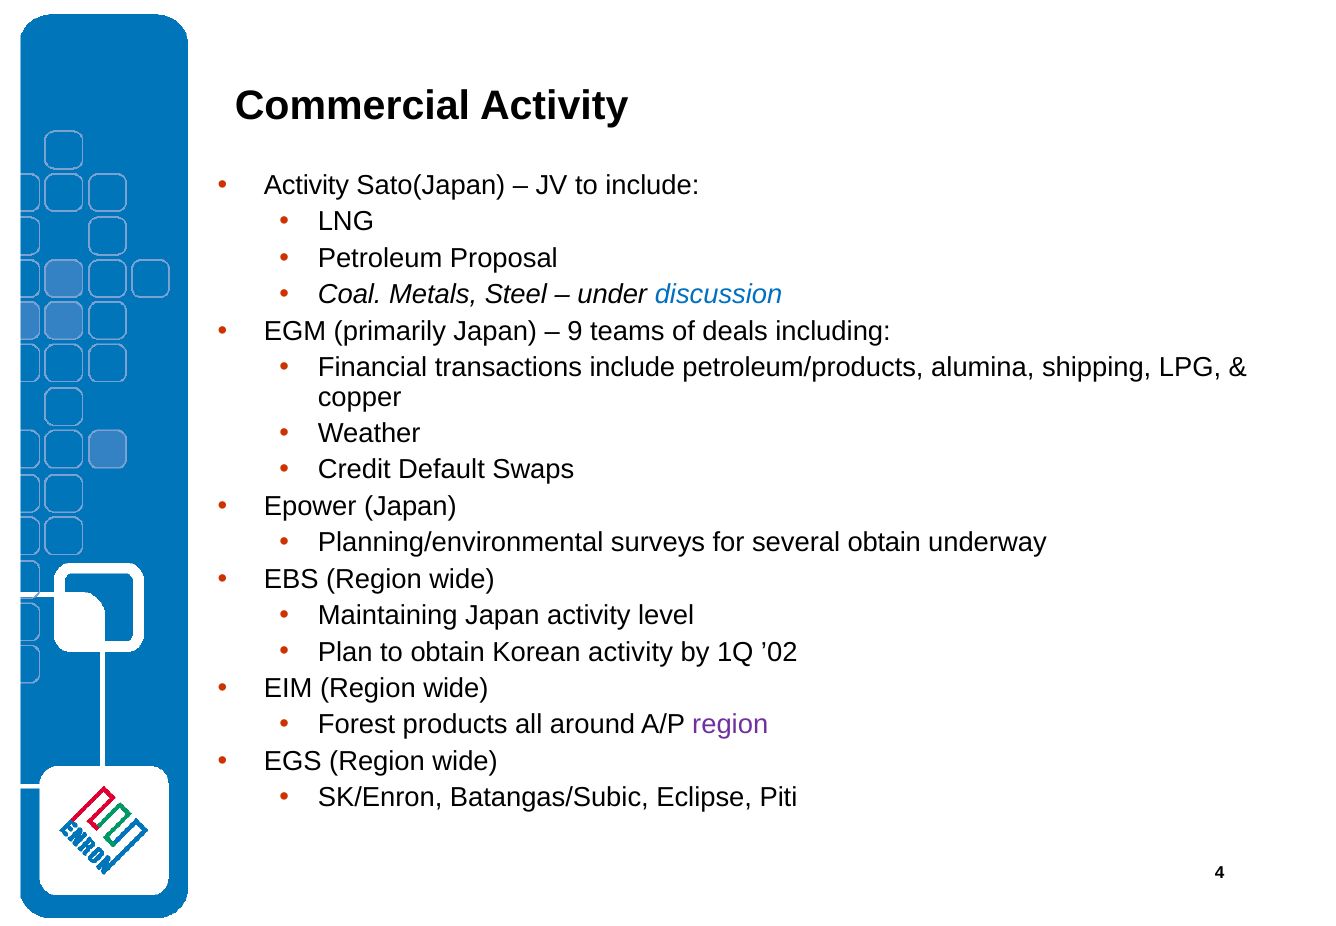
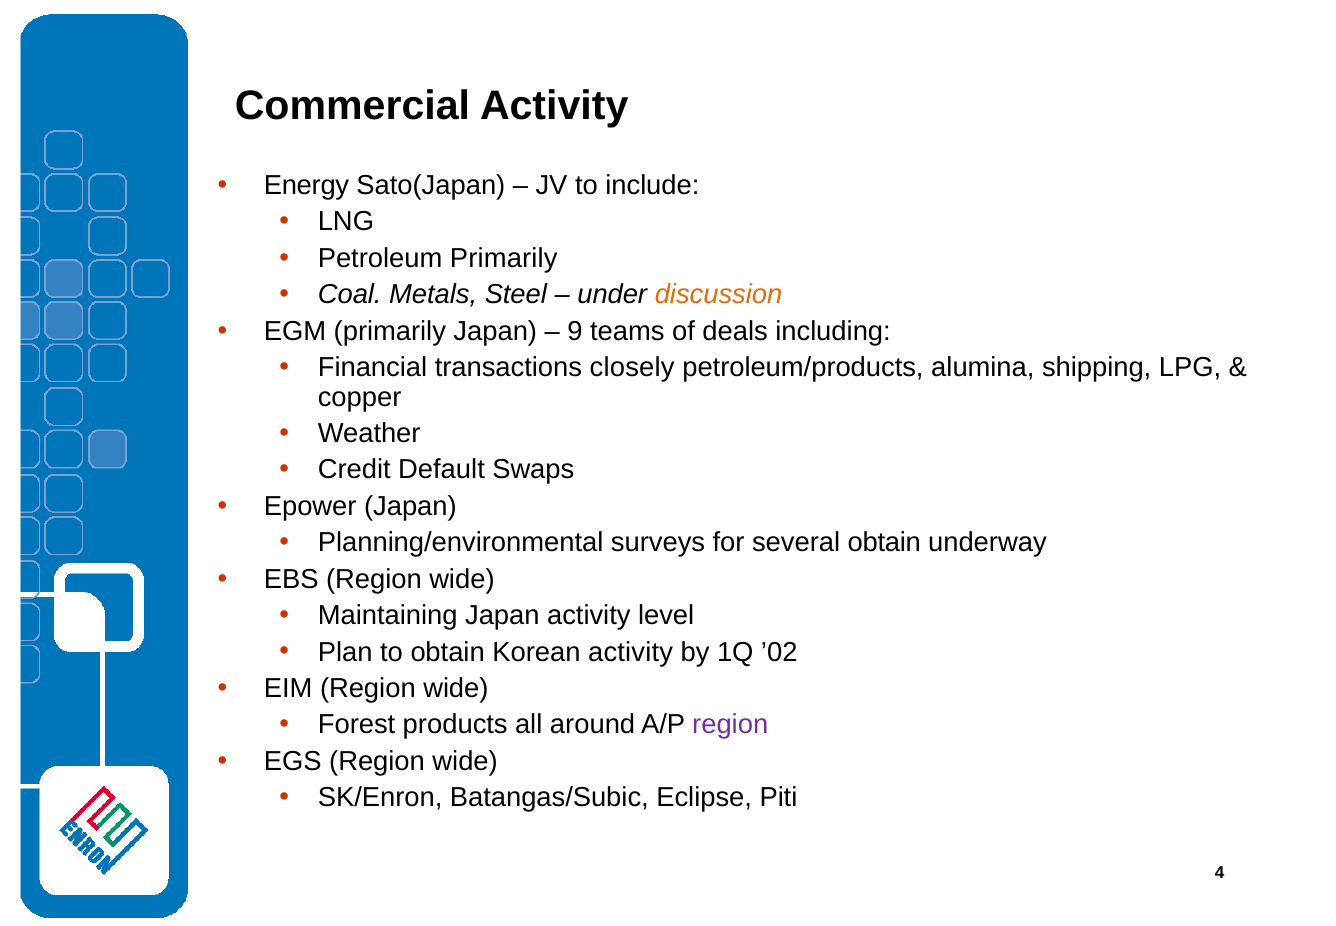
Activity at (306, 185): Activity -> Energy
Petroleum Proposal: Proposal -> Primarily
discussion colour: blue -> orange
transactions include: include -> closely
